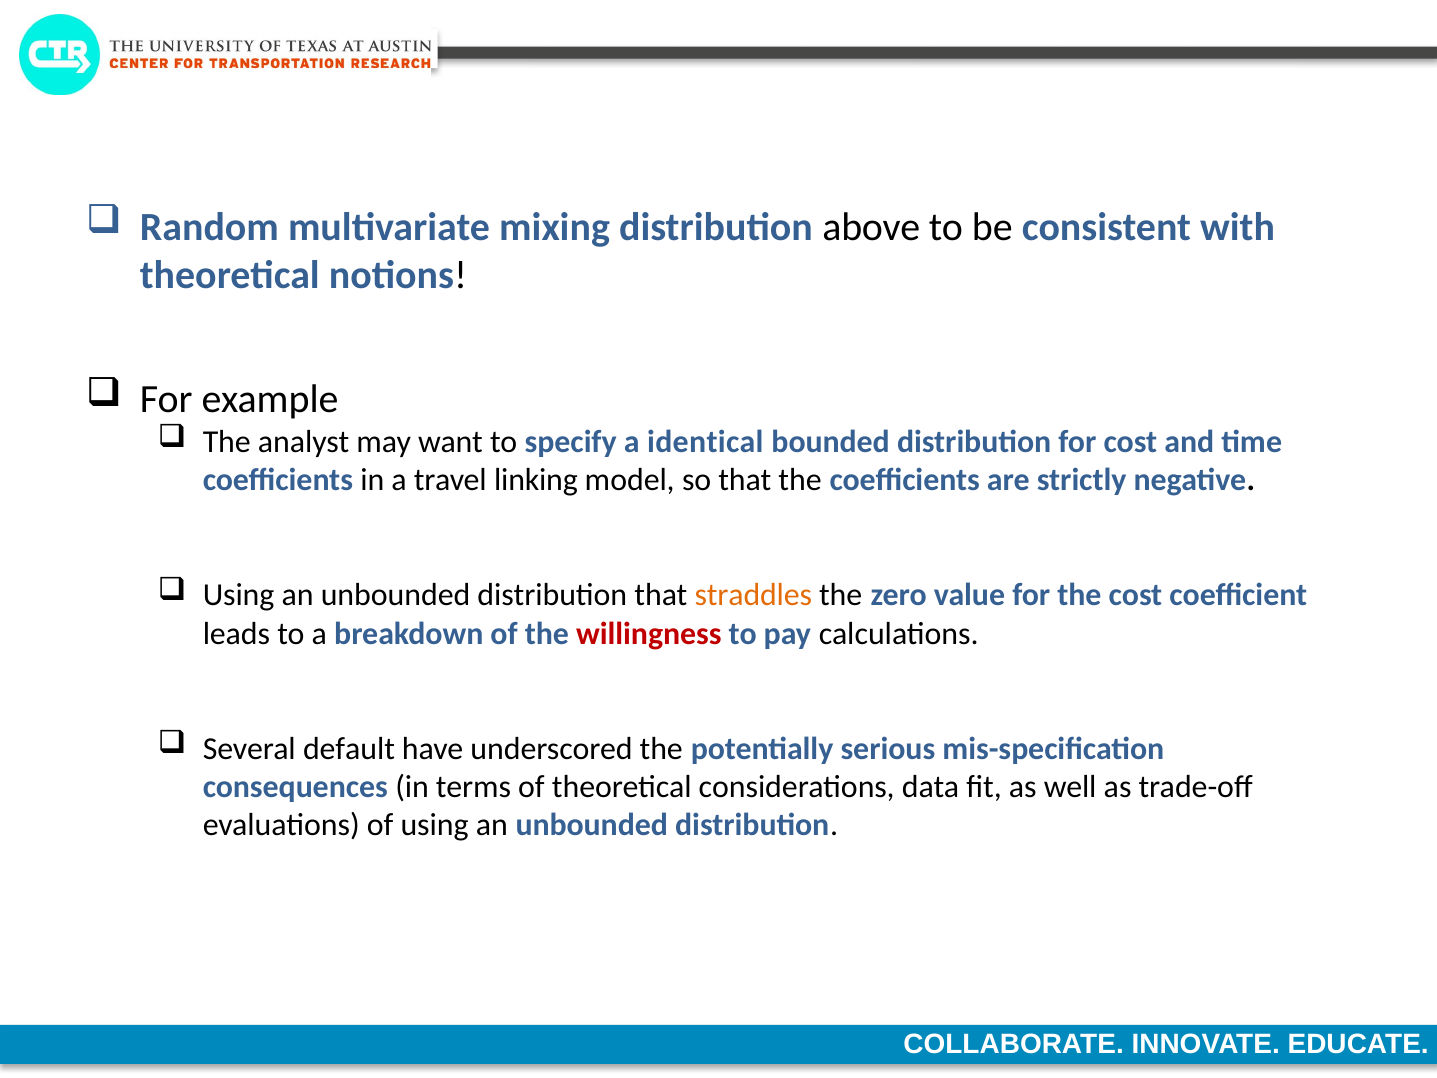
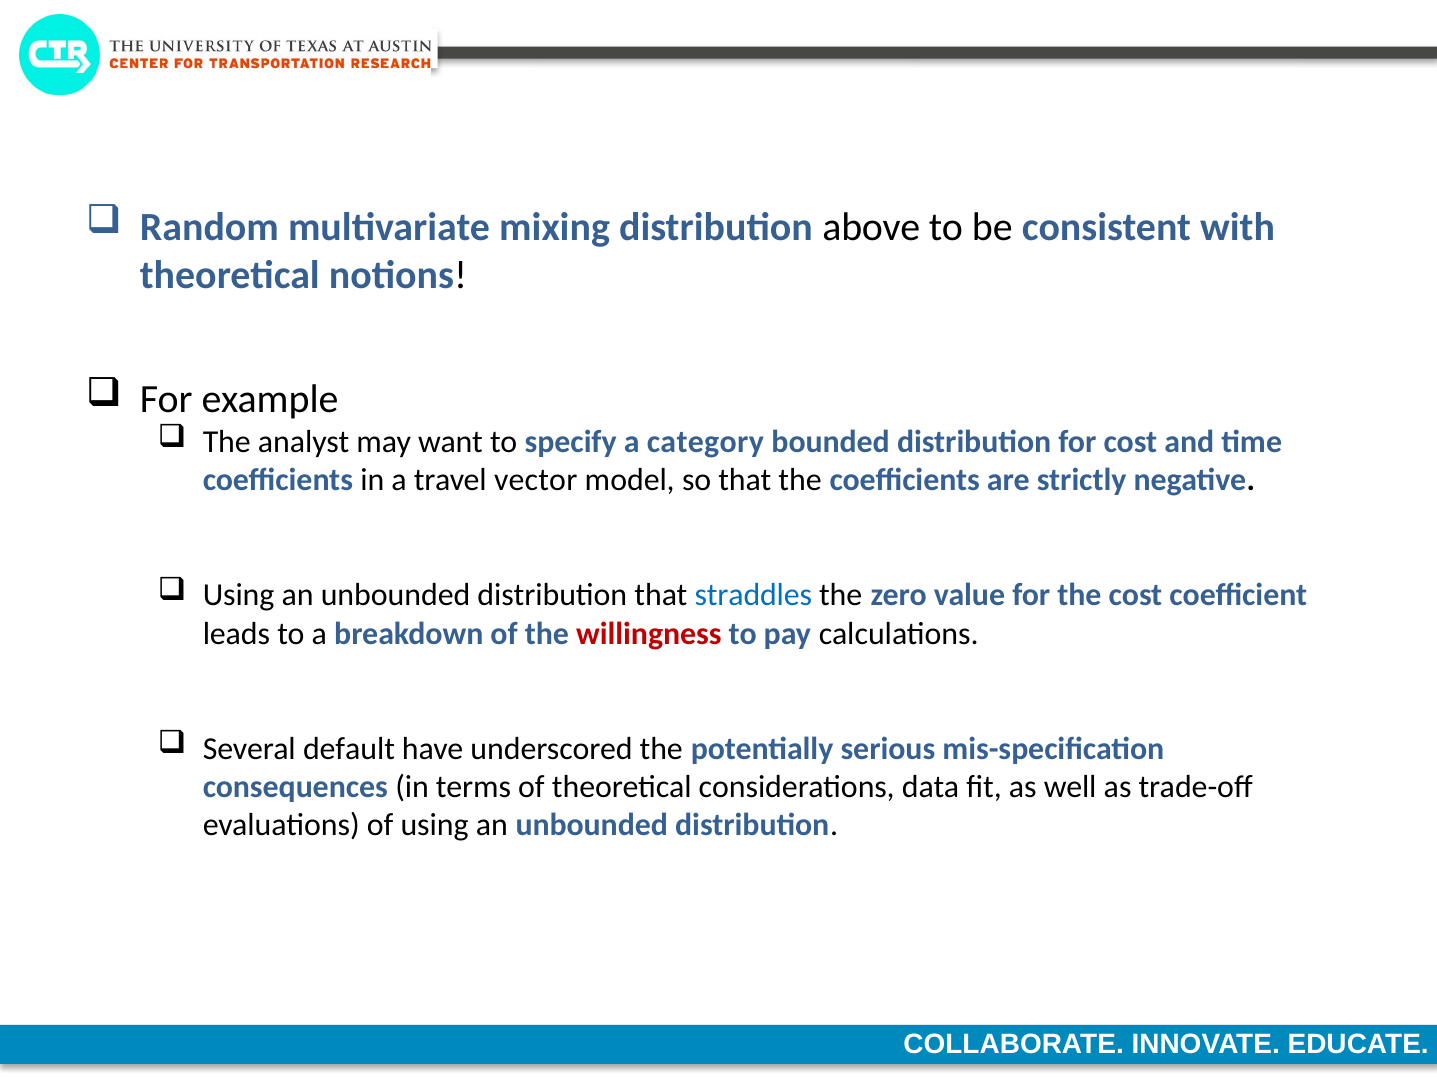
identical: identical -> category
linking: linking -> vector
straddles colour: orange -> blue
